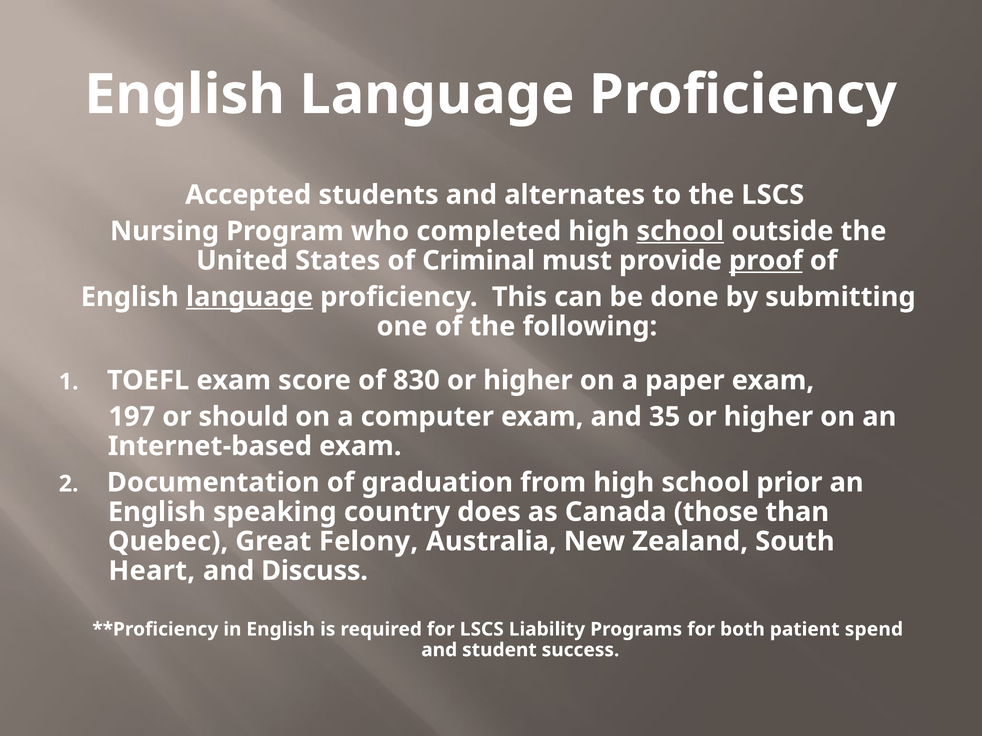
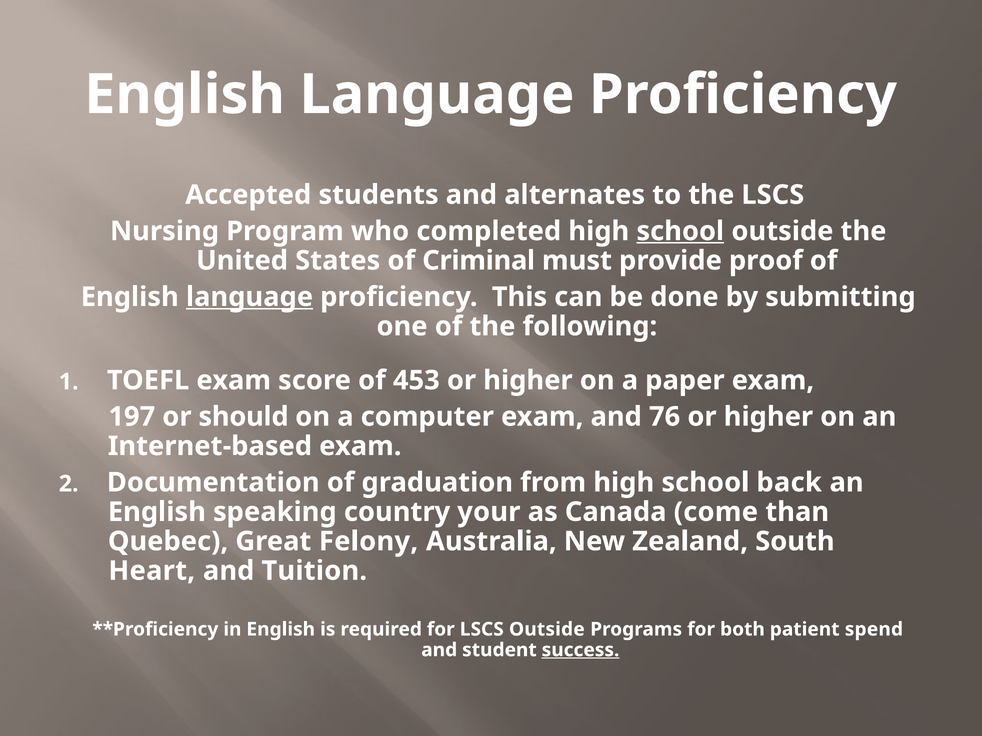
proof underline: present -> none
830: 830 -> 453
35: 35 -> 76
prior: prior -> back
does: does -> your
those: those -> come
Discuss: Discuss -> Tuition
LSCS Liability: Liability -> Outside
success underline: none -> present
